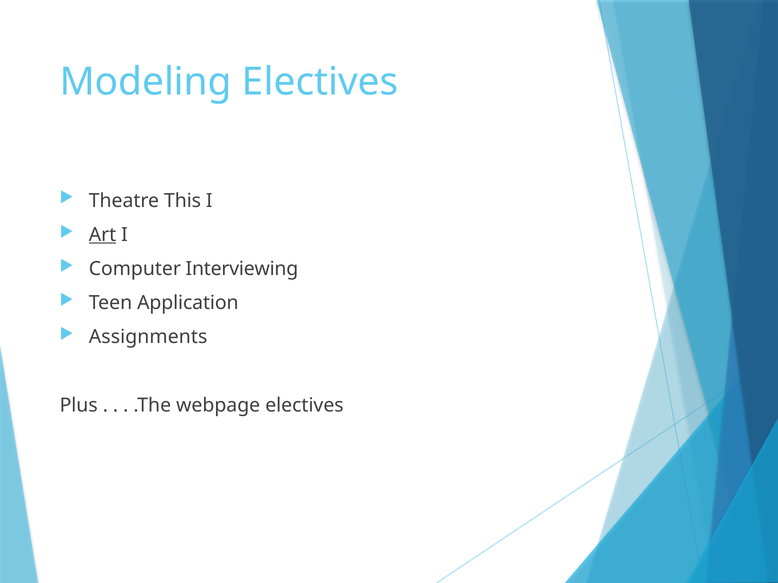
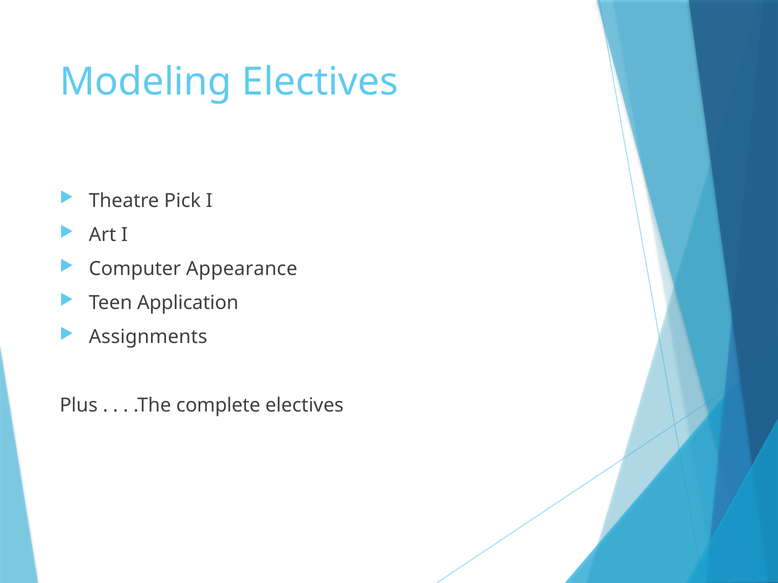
This: This -> Pick
Art underline: present -> none
Interviewing: Interviewing -> Appearance
webpage: webpage -> complete
